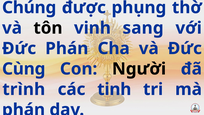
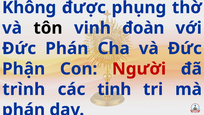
Chúng: Chúng -> Không
sang: sang -> đoàn
Cùng: Cùng -> Phận
Người colour: black -> red
